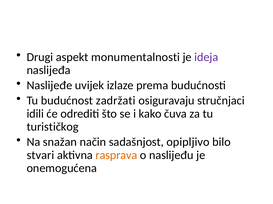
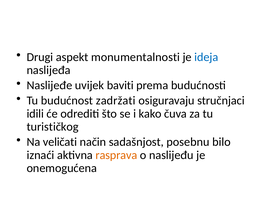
ideja colour: purple -> blue
izlaze: izlaze -> baviti
snažan: snažan -> veličati
opipljivo: opipljivo -> posebnu
stvari: stvari -> iznaći
